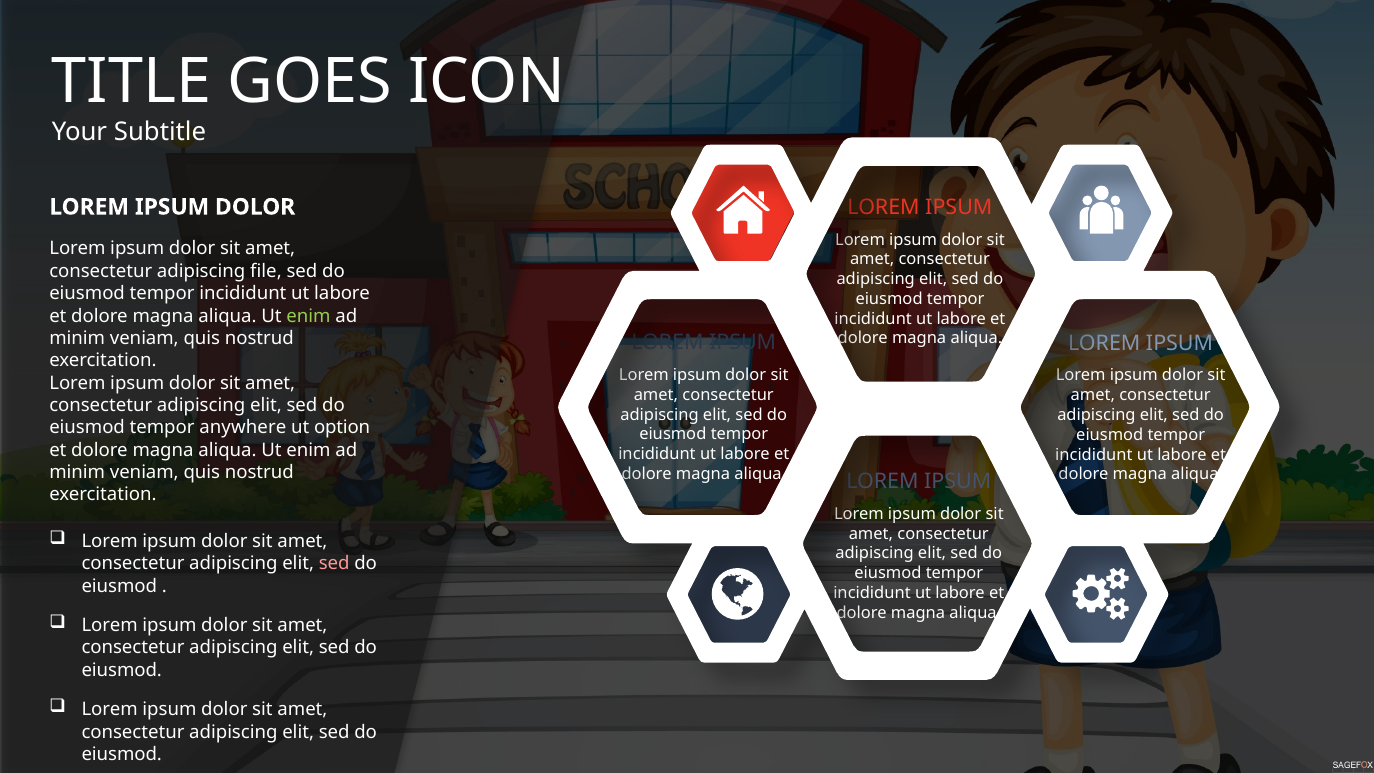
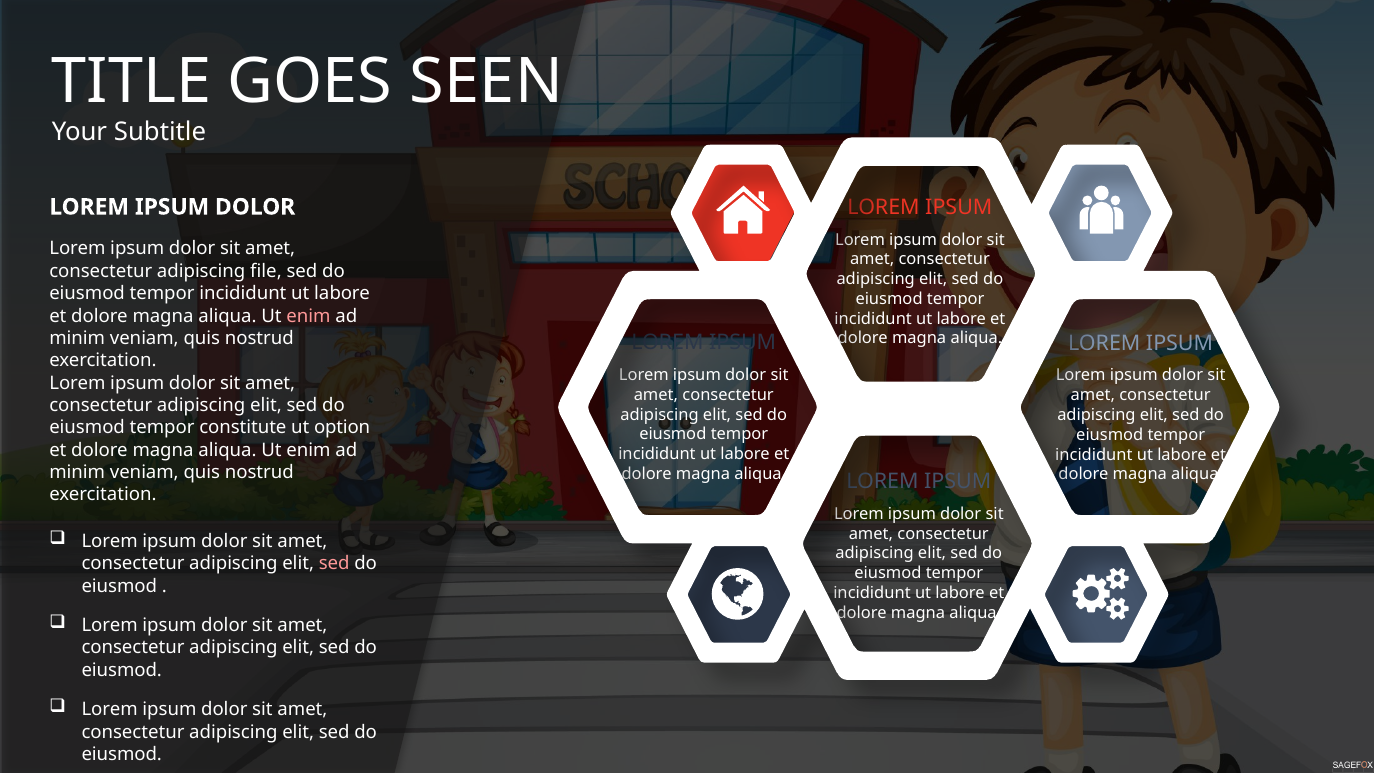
ICON: ICON -> SEEN
enim at (309, 316) colour: light green -> pink
anywhere: anywhere -> constitute
